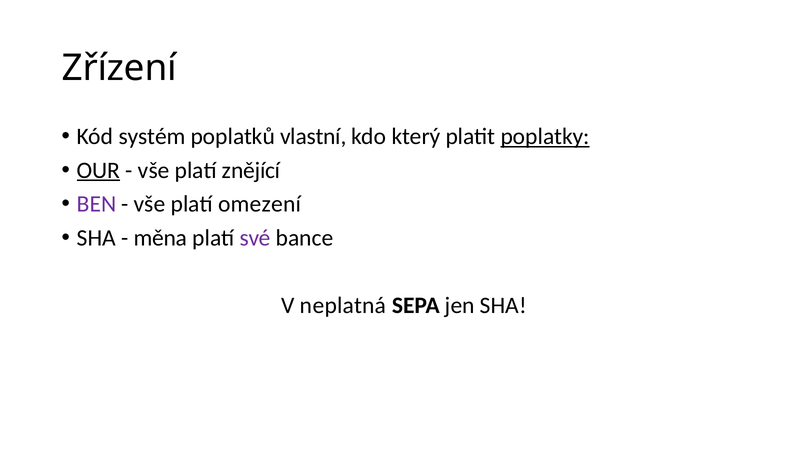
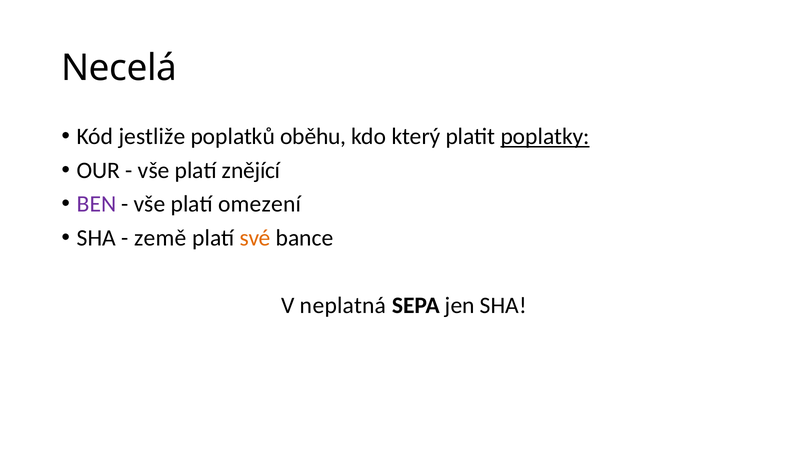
Zřízení: Zřízení -> Necelá
systém: systém -> jestliže
vlastní: vlastní -> oběhu
OUR underline: present -> none
měna: měna -> země
své colour: purple -> orange
